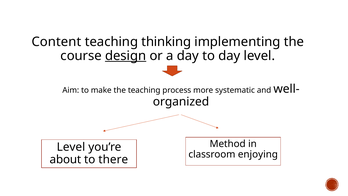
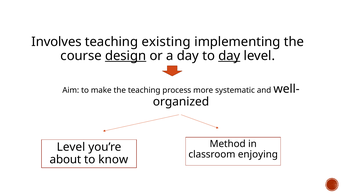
Content: Content -> Involves
thinking: thinking -> existing
day at (229, 56) underline: none -> present
there: there -> know
